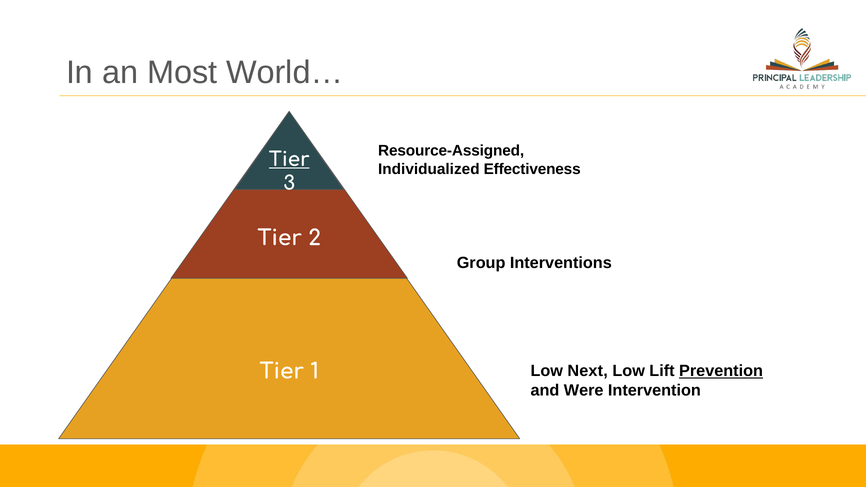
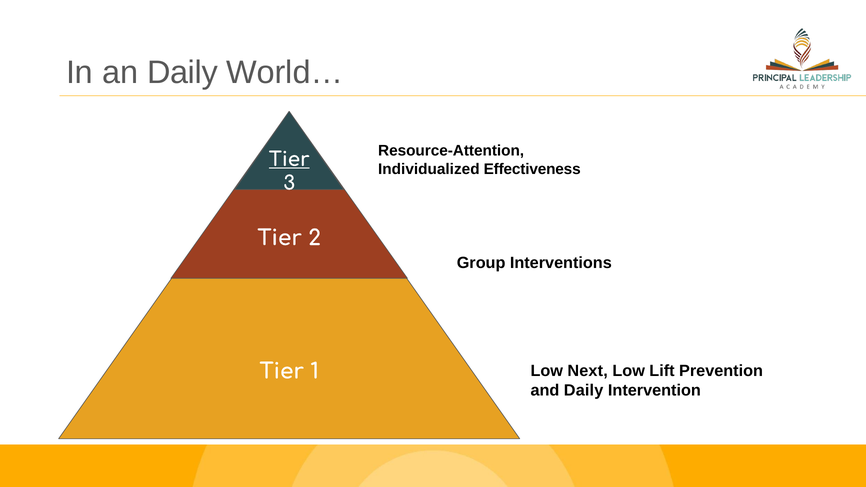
an Most: Most -> Daily
Resource-Assigned: Resource-Assigned -> Resource-Attention
Prevention underline: present -> none
and Were: Were -> Daily
